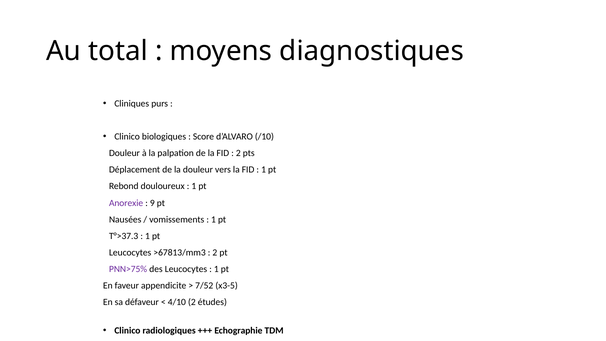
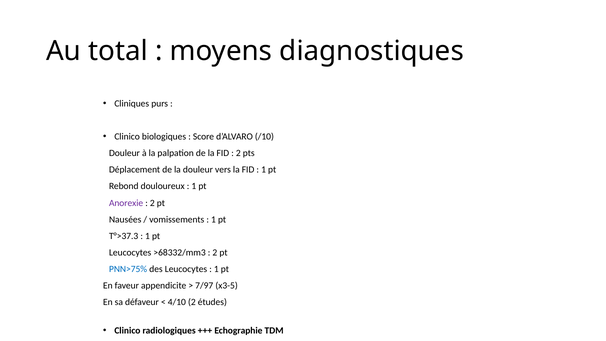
9 at (152, 203): 9 -> 2
>67813/mm3: >67813/mm3 -> >68332/mm3
PNN>75% colour: purple -> blue
7/52: 7/52 -> 7/97
